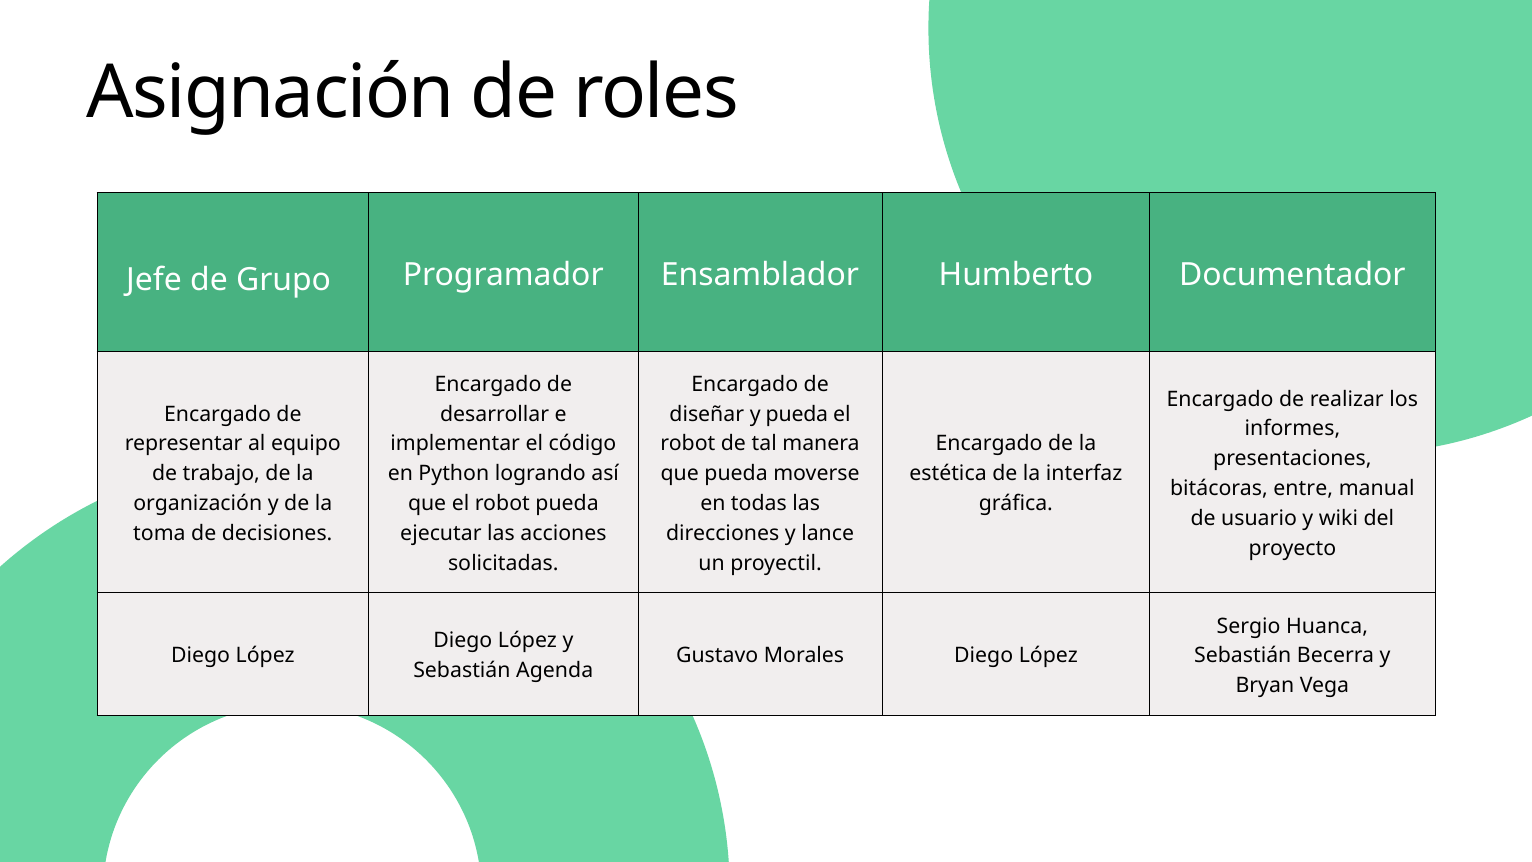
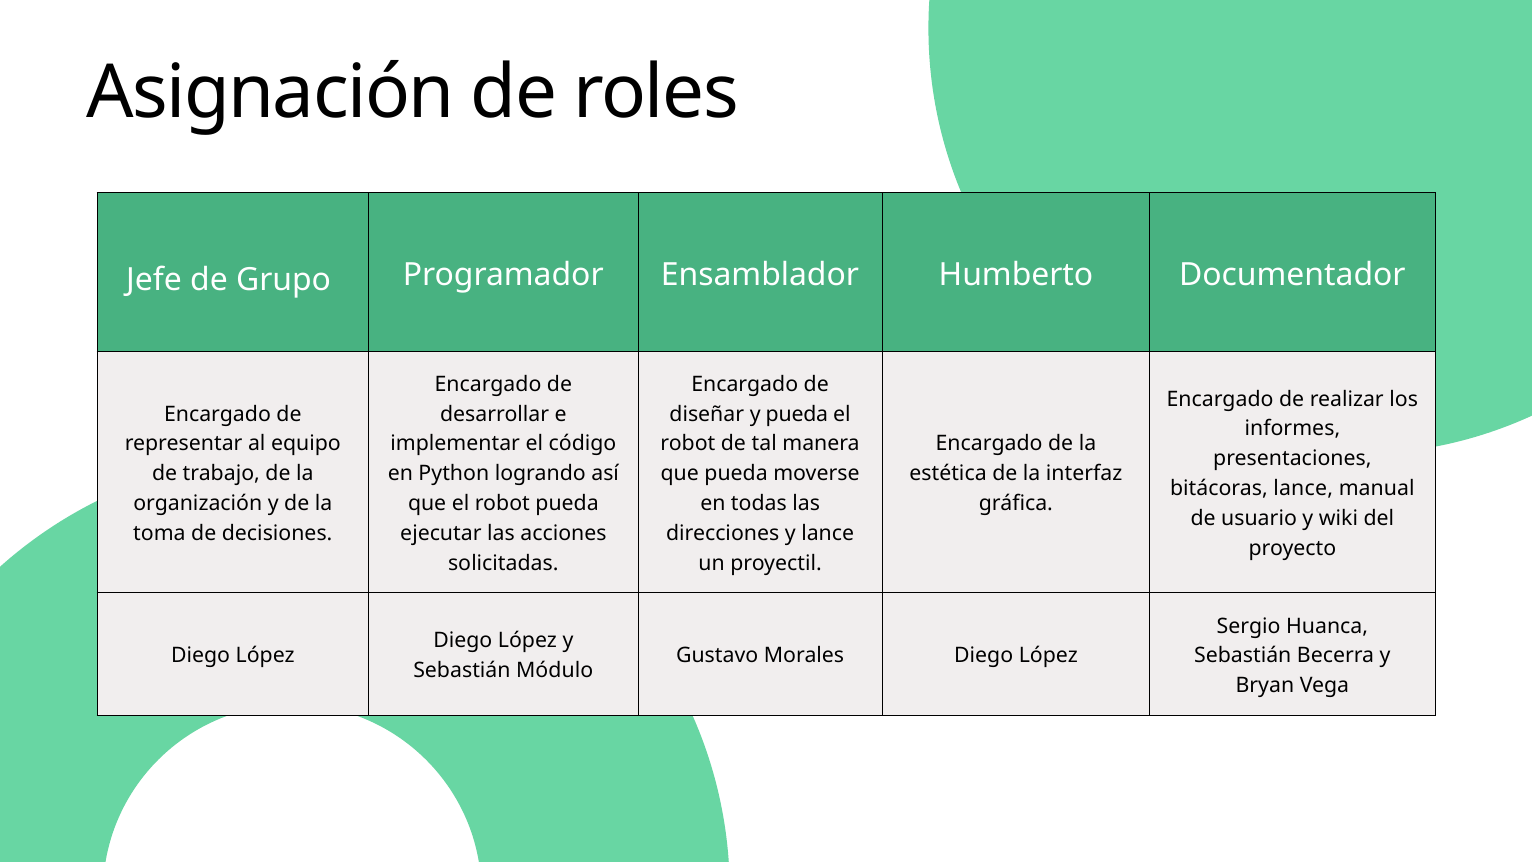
bitácoras entre: entre -> lance
Agenda: Agenda -> Módulo
